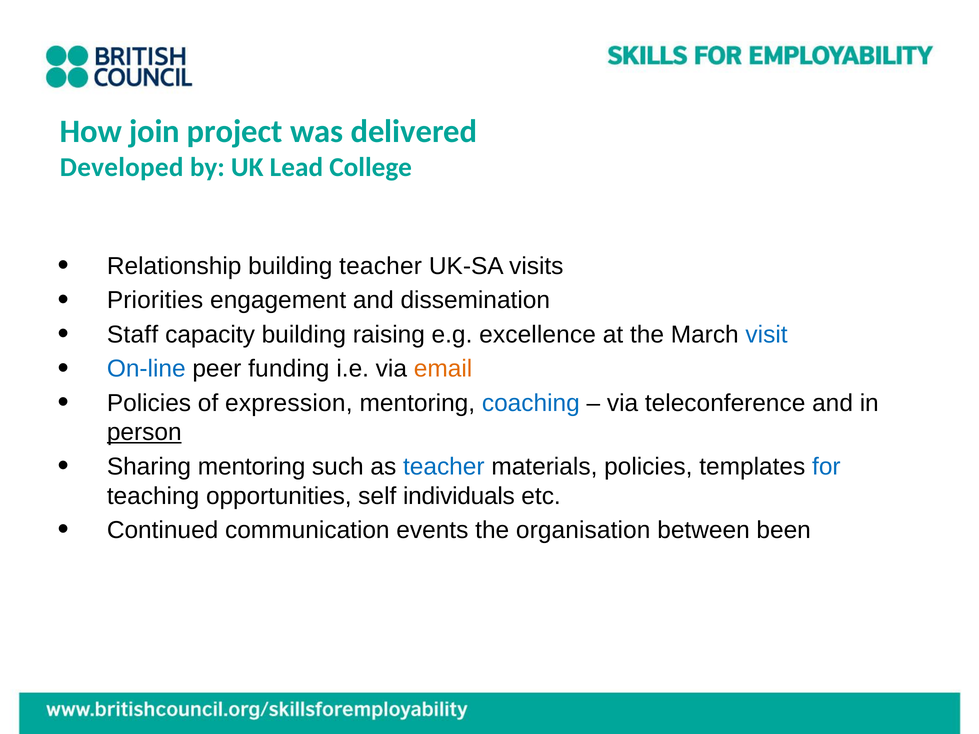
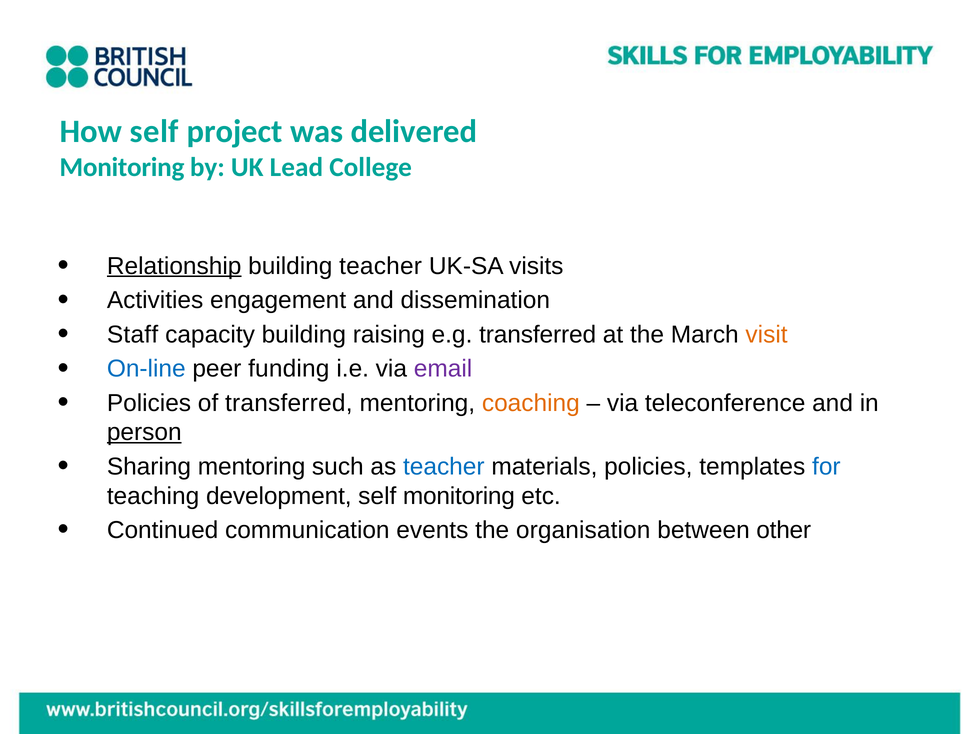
How join: join -> self
Developed at (122, 167): Developed -> Monitoring
Relationship underline: none -> present
Priorities: Priorities -> Activities
e.g excellence: excellence -> transferred
visit colour: blue -> orange
email colour: orange -> purple
of expression: expression -> transferred
coaching colour: blue -> orange
opportunities: opportunities -> development
self individuals: individuals -> monitoring
been: been -> other
